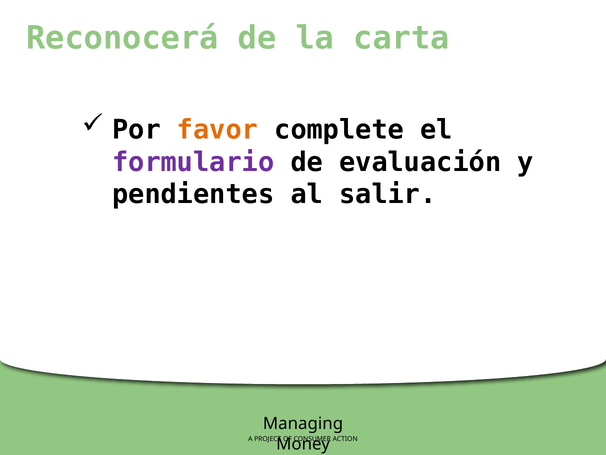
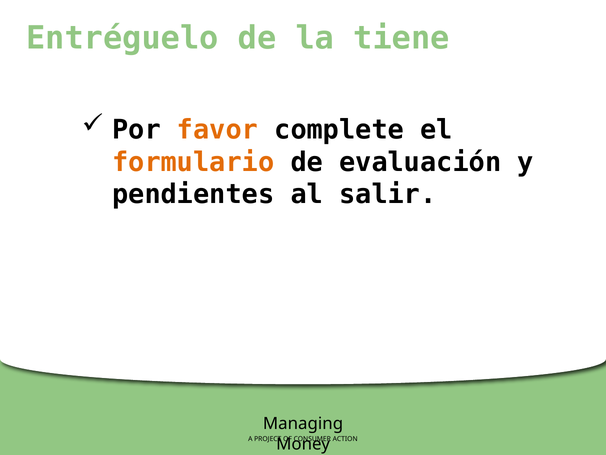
Reconocerá: Reconocerá -> Entréguelo
carta: carta -> tiene
formulario colour: purple -> orange
